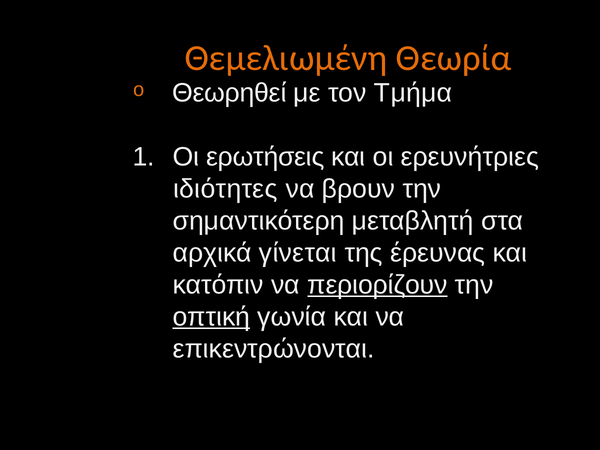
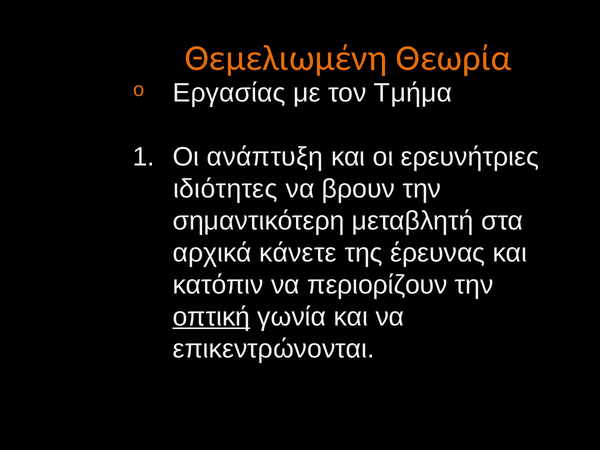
Θεωρηθεί: Θεωρηθεί -> Εργασίας
ερωτήσεις: ερωτήσεις -> ανάπτυξη
γίνεται: γίνεται -> κάνετε
περιορίζουν underline: present -> none
